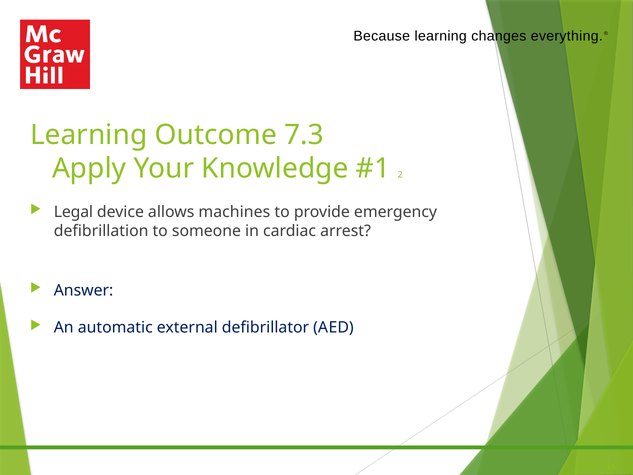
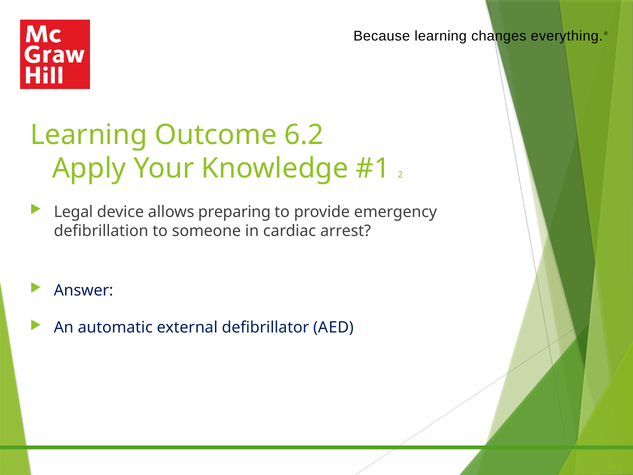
7.3: 7.3 -> 6.2
machines: machines -> preparing
